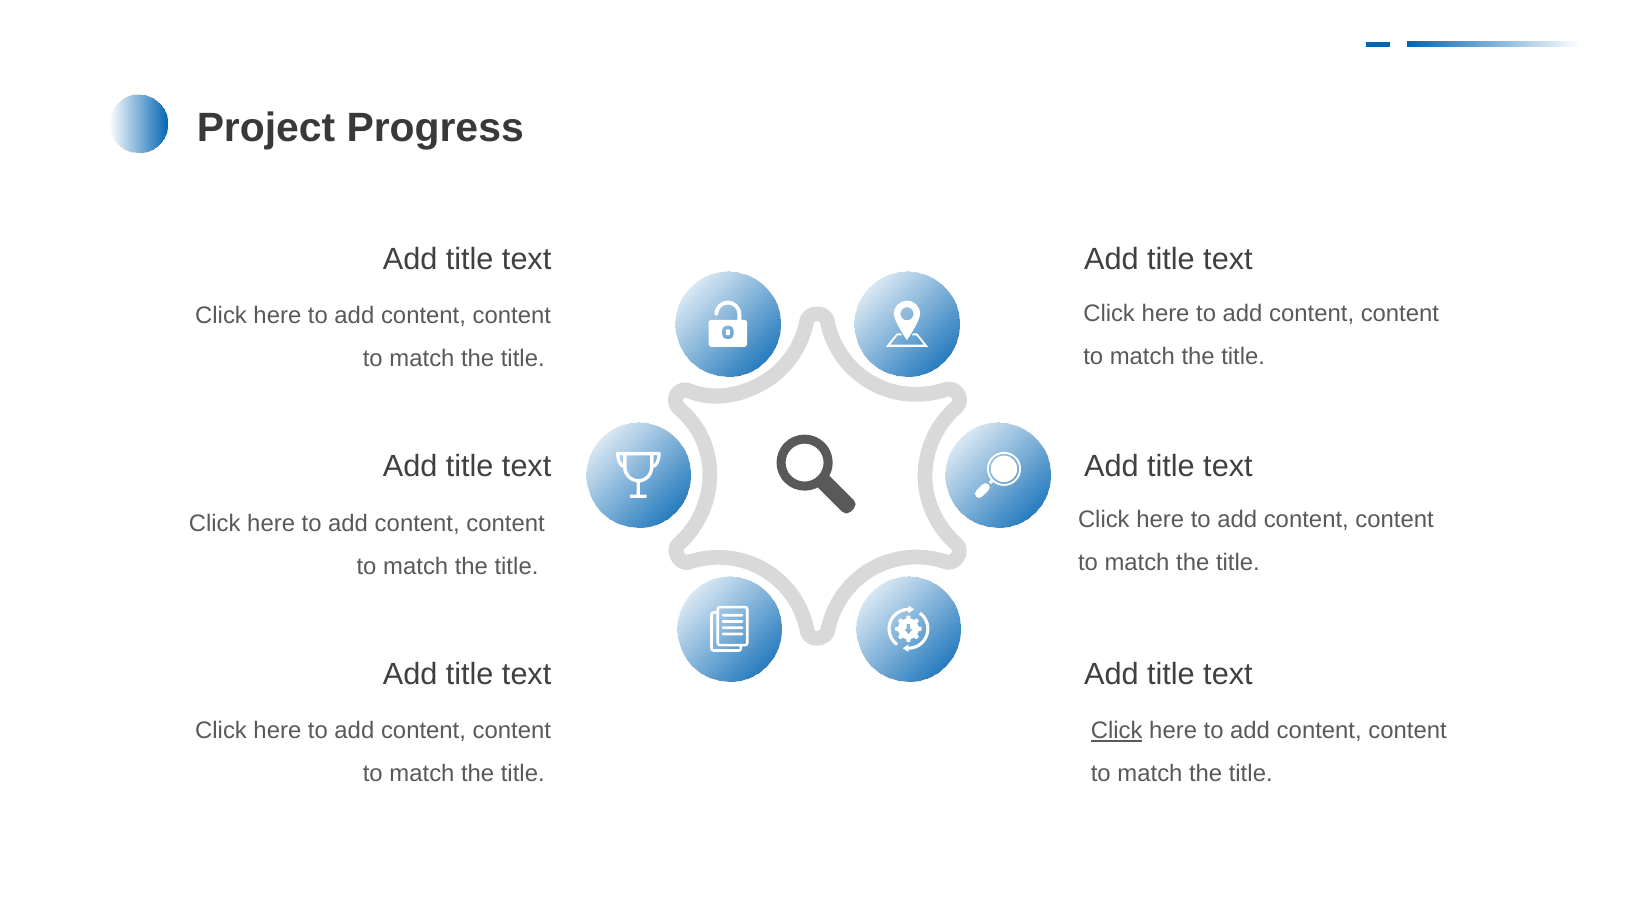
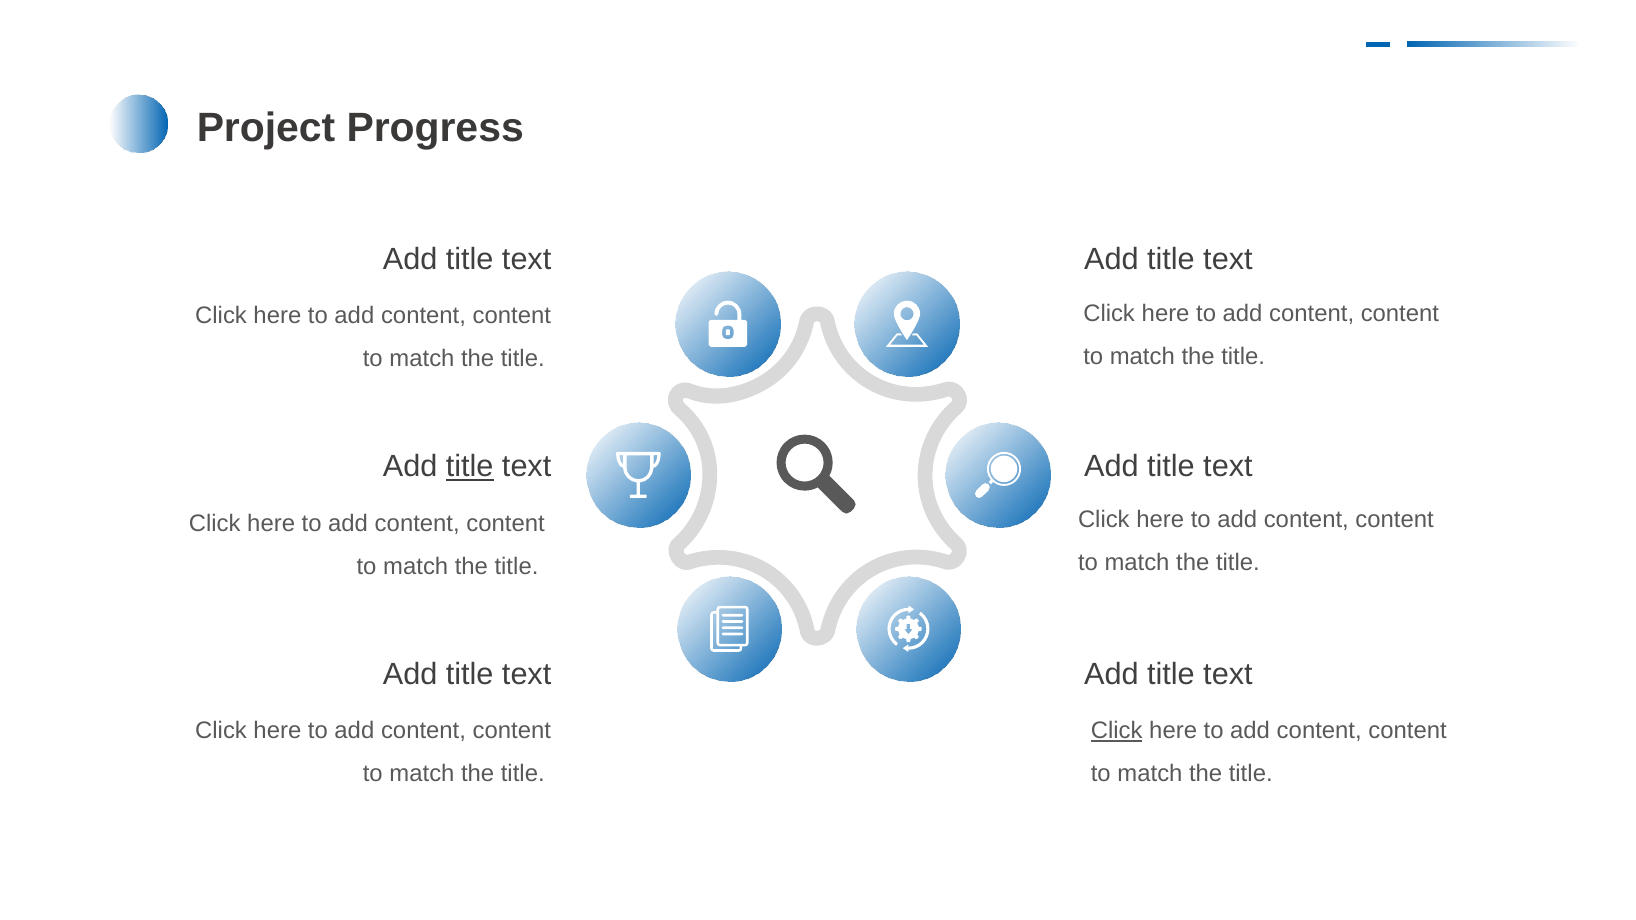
title at (470, 467) underline: none -> present
